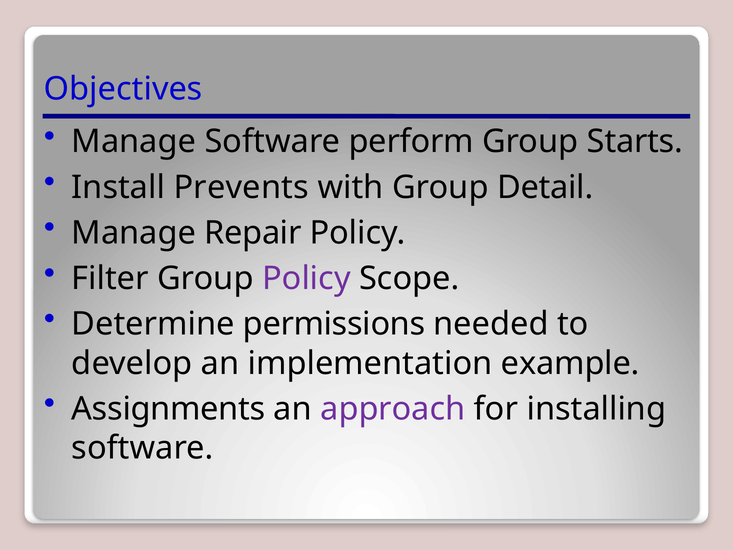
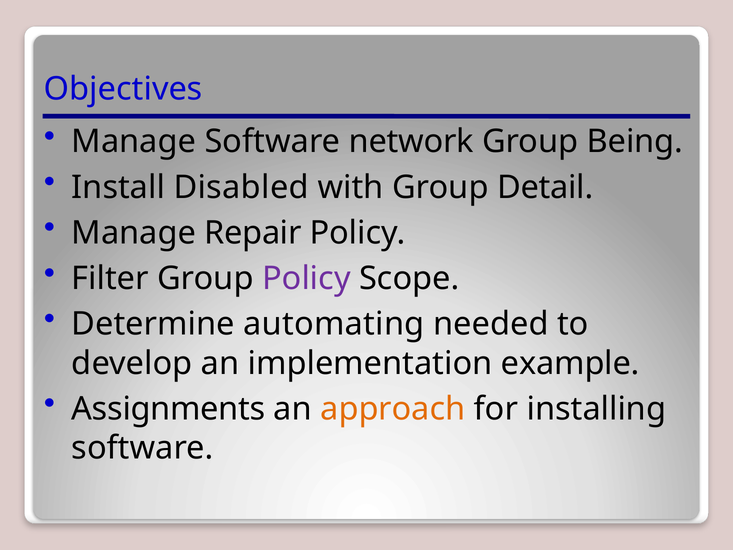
perform: perform -> network
Starts: Starts -> Being
Prevents: Prevents -> Disabled
permissions: permissions -> automating
approach colour: purple -> orange
